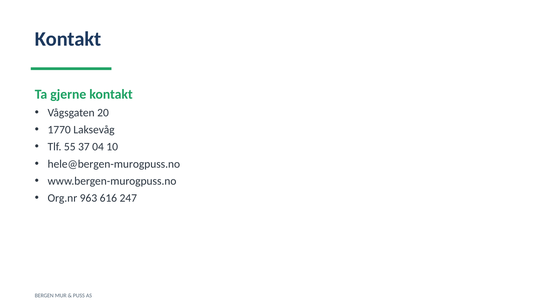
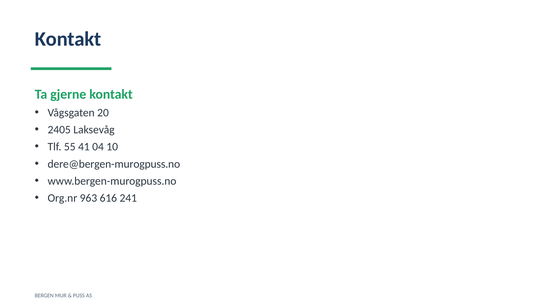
1770: 1770 -> 2405
37: 37 -> 41
hele@bergen-murogpuss.no: hele@bergen-murogpuss.no -> dere@bergen-murogpuss.no
247: 247 -> 241
